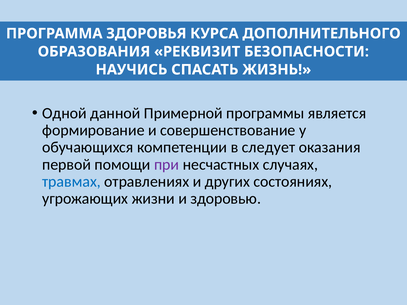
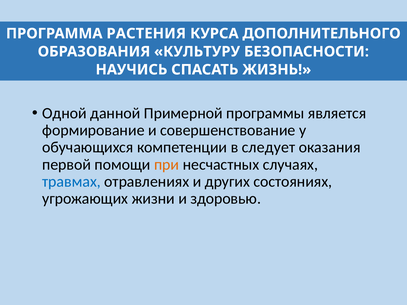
ЗДОРОВЬЯ: ЗДОРОВЬЯ -> РАСТЕНИЯ
РЕКВИЗИТ: РЕКВИЗИТ -> КУЛЬТУРУ
при colour: purple -> orange
